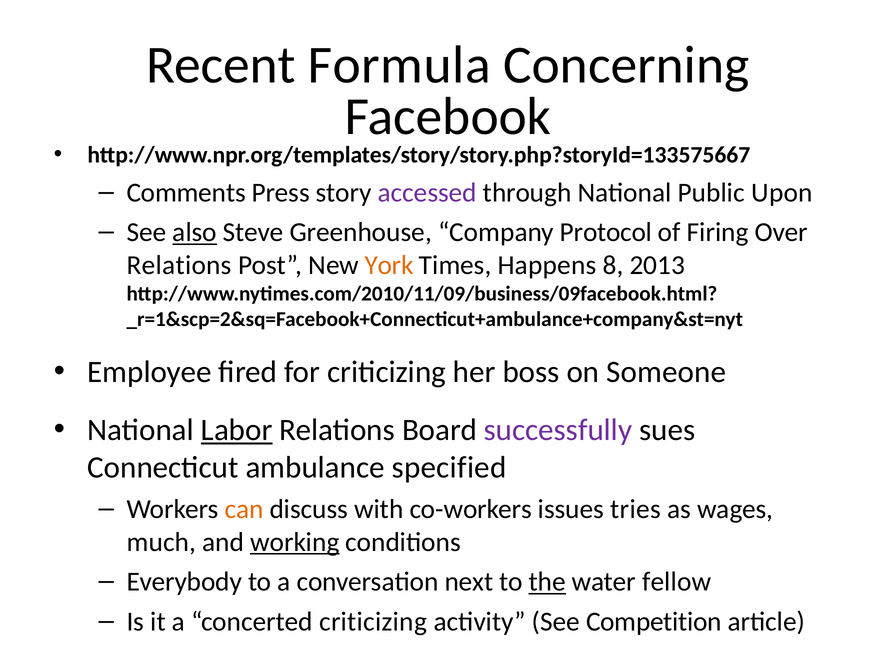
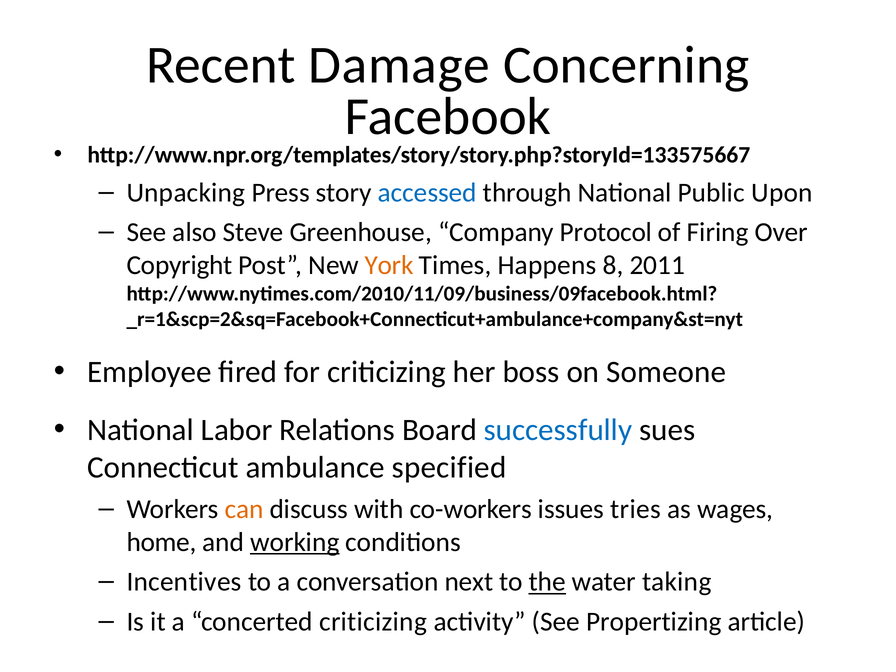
Formula: Formula -> Damage
Comments: Comments -> Unpacking
accessed colour: purple -> blue
also underline: present -> none
Relations at (179, 265): Relations -> Copyright
2013: 2013 -> 2011
Labor underline: present -> none
successfully colour: purple -> blue
much: much -> home
Everybody: Everybody -> Incentives
fellow: fellow -> taking
Competition: Competition -> Propertizing
